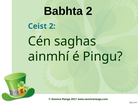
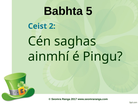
Babhta 2: 2 -> 5
